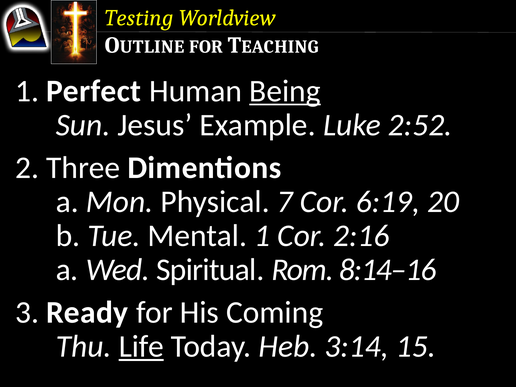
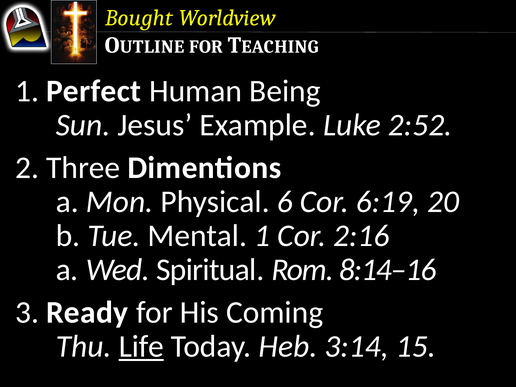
Testing: Testing -> Bought
Being underline: present -> none
7: 7 -> 6
